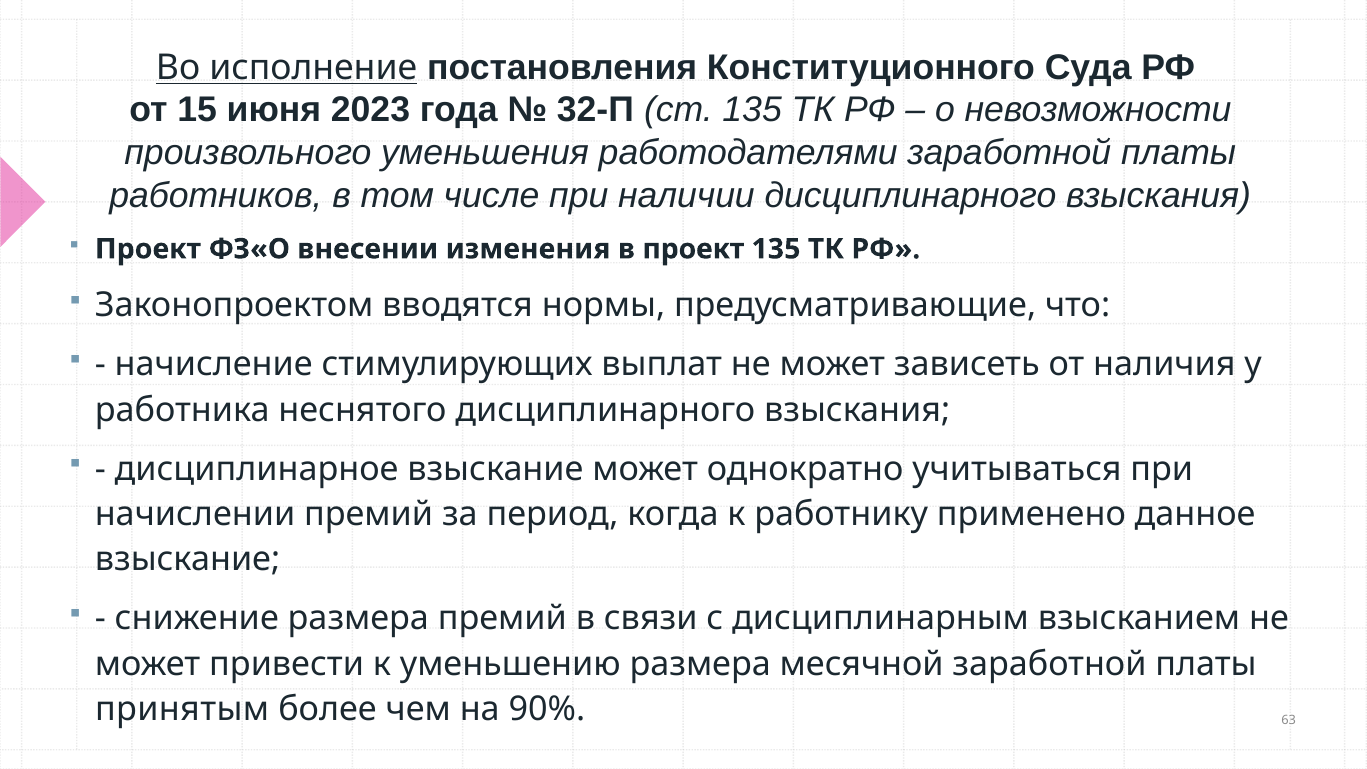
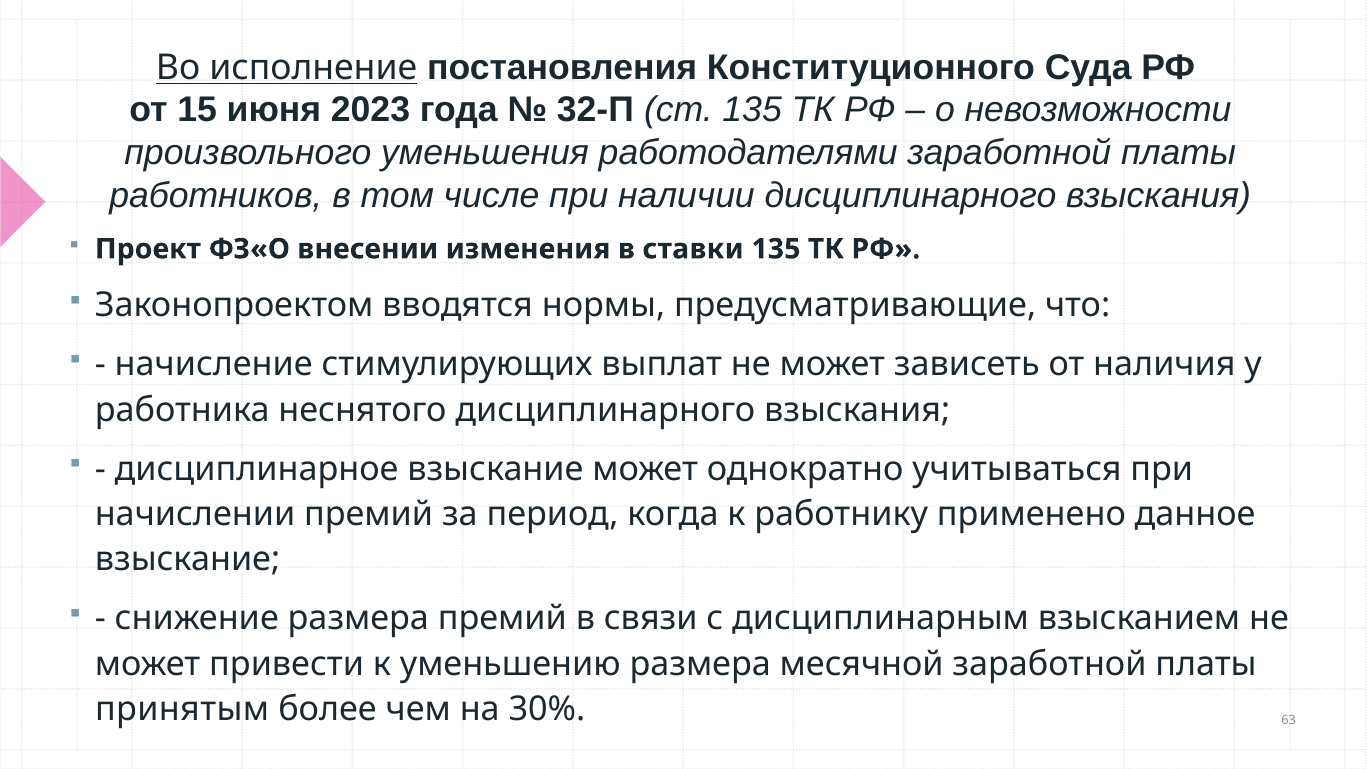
в проект: проект -> ставки
90%: 90% -> 30%
